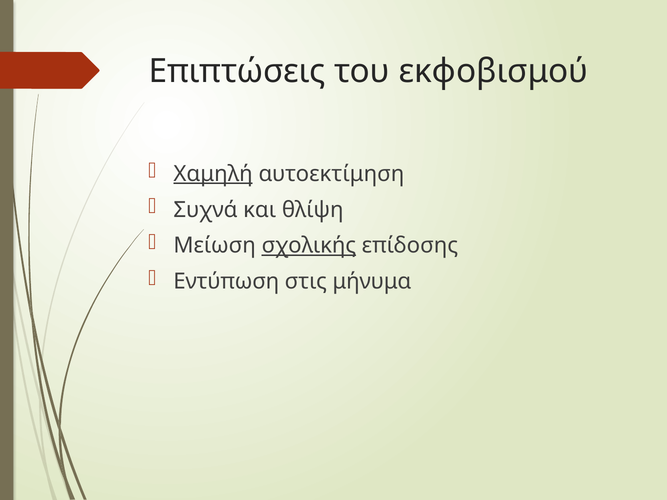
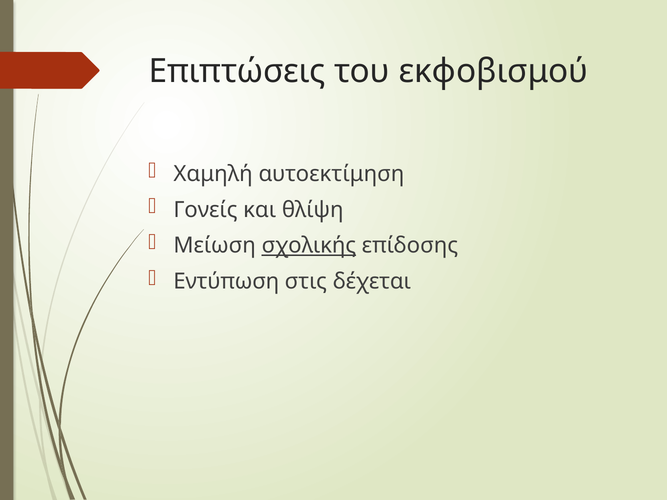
Χαμηλή underline: present -> none
Συχνά: Συχνά -> Γονείς
μήνυμα: μήνυμα -> δέχεται
